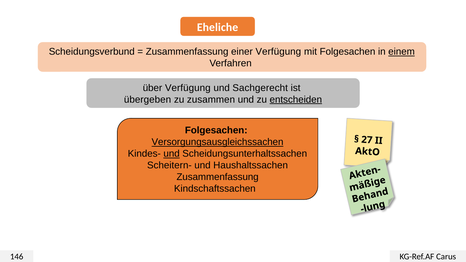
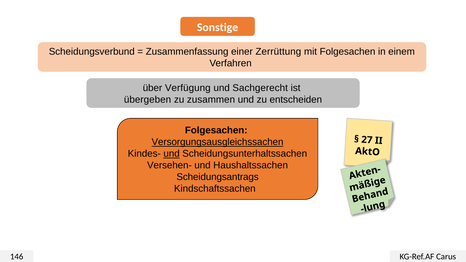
Eheliche: Eheliche -> Sonstige
einer Verfügung: Verfügung -> Zerrüttung
einem underline: present -> none
entscheiden underline: present -> none
Scheitern-: Scheitern- -> Versehen-
Zusammenfassung at (218, 177): Zusammenfassung -> Scheidungsantrags
